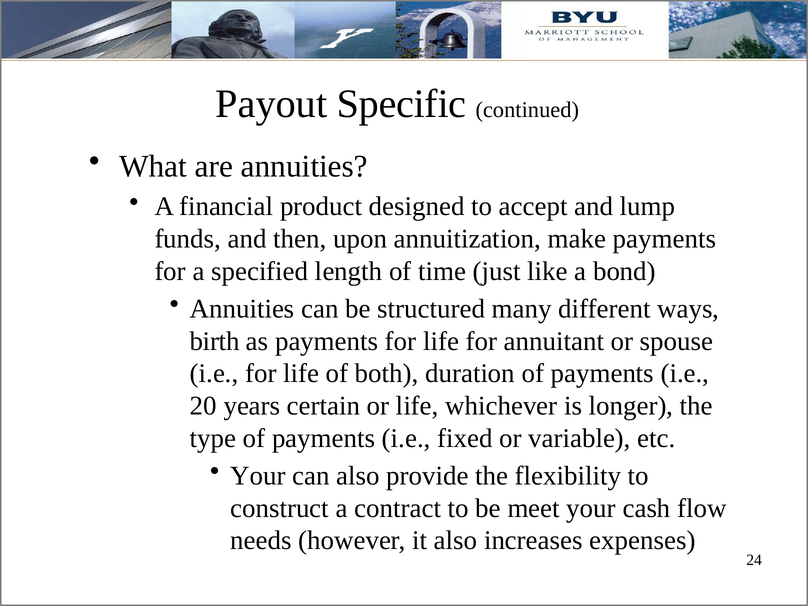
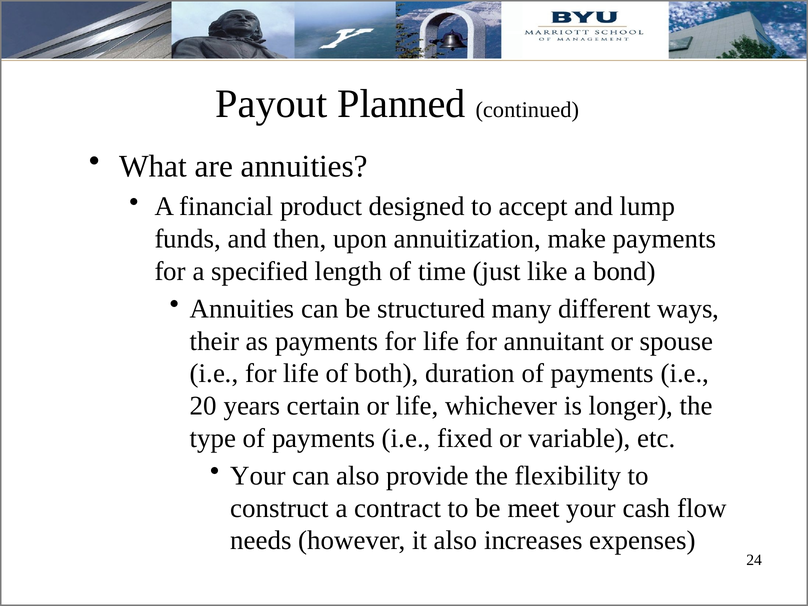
Specific: Specific -> Planned
birth: birth -> their
